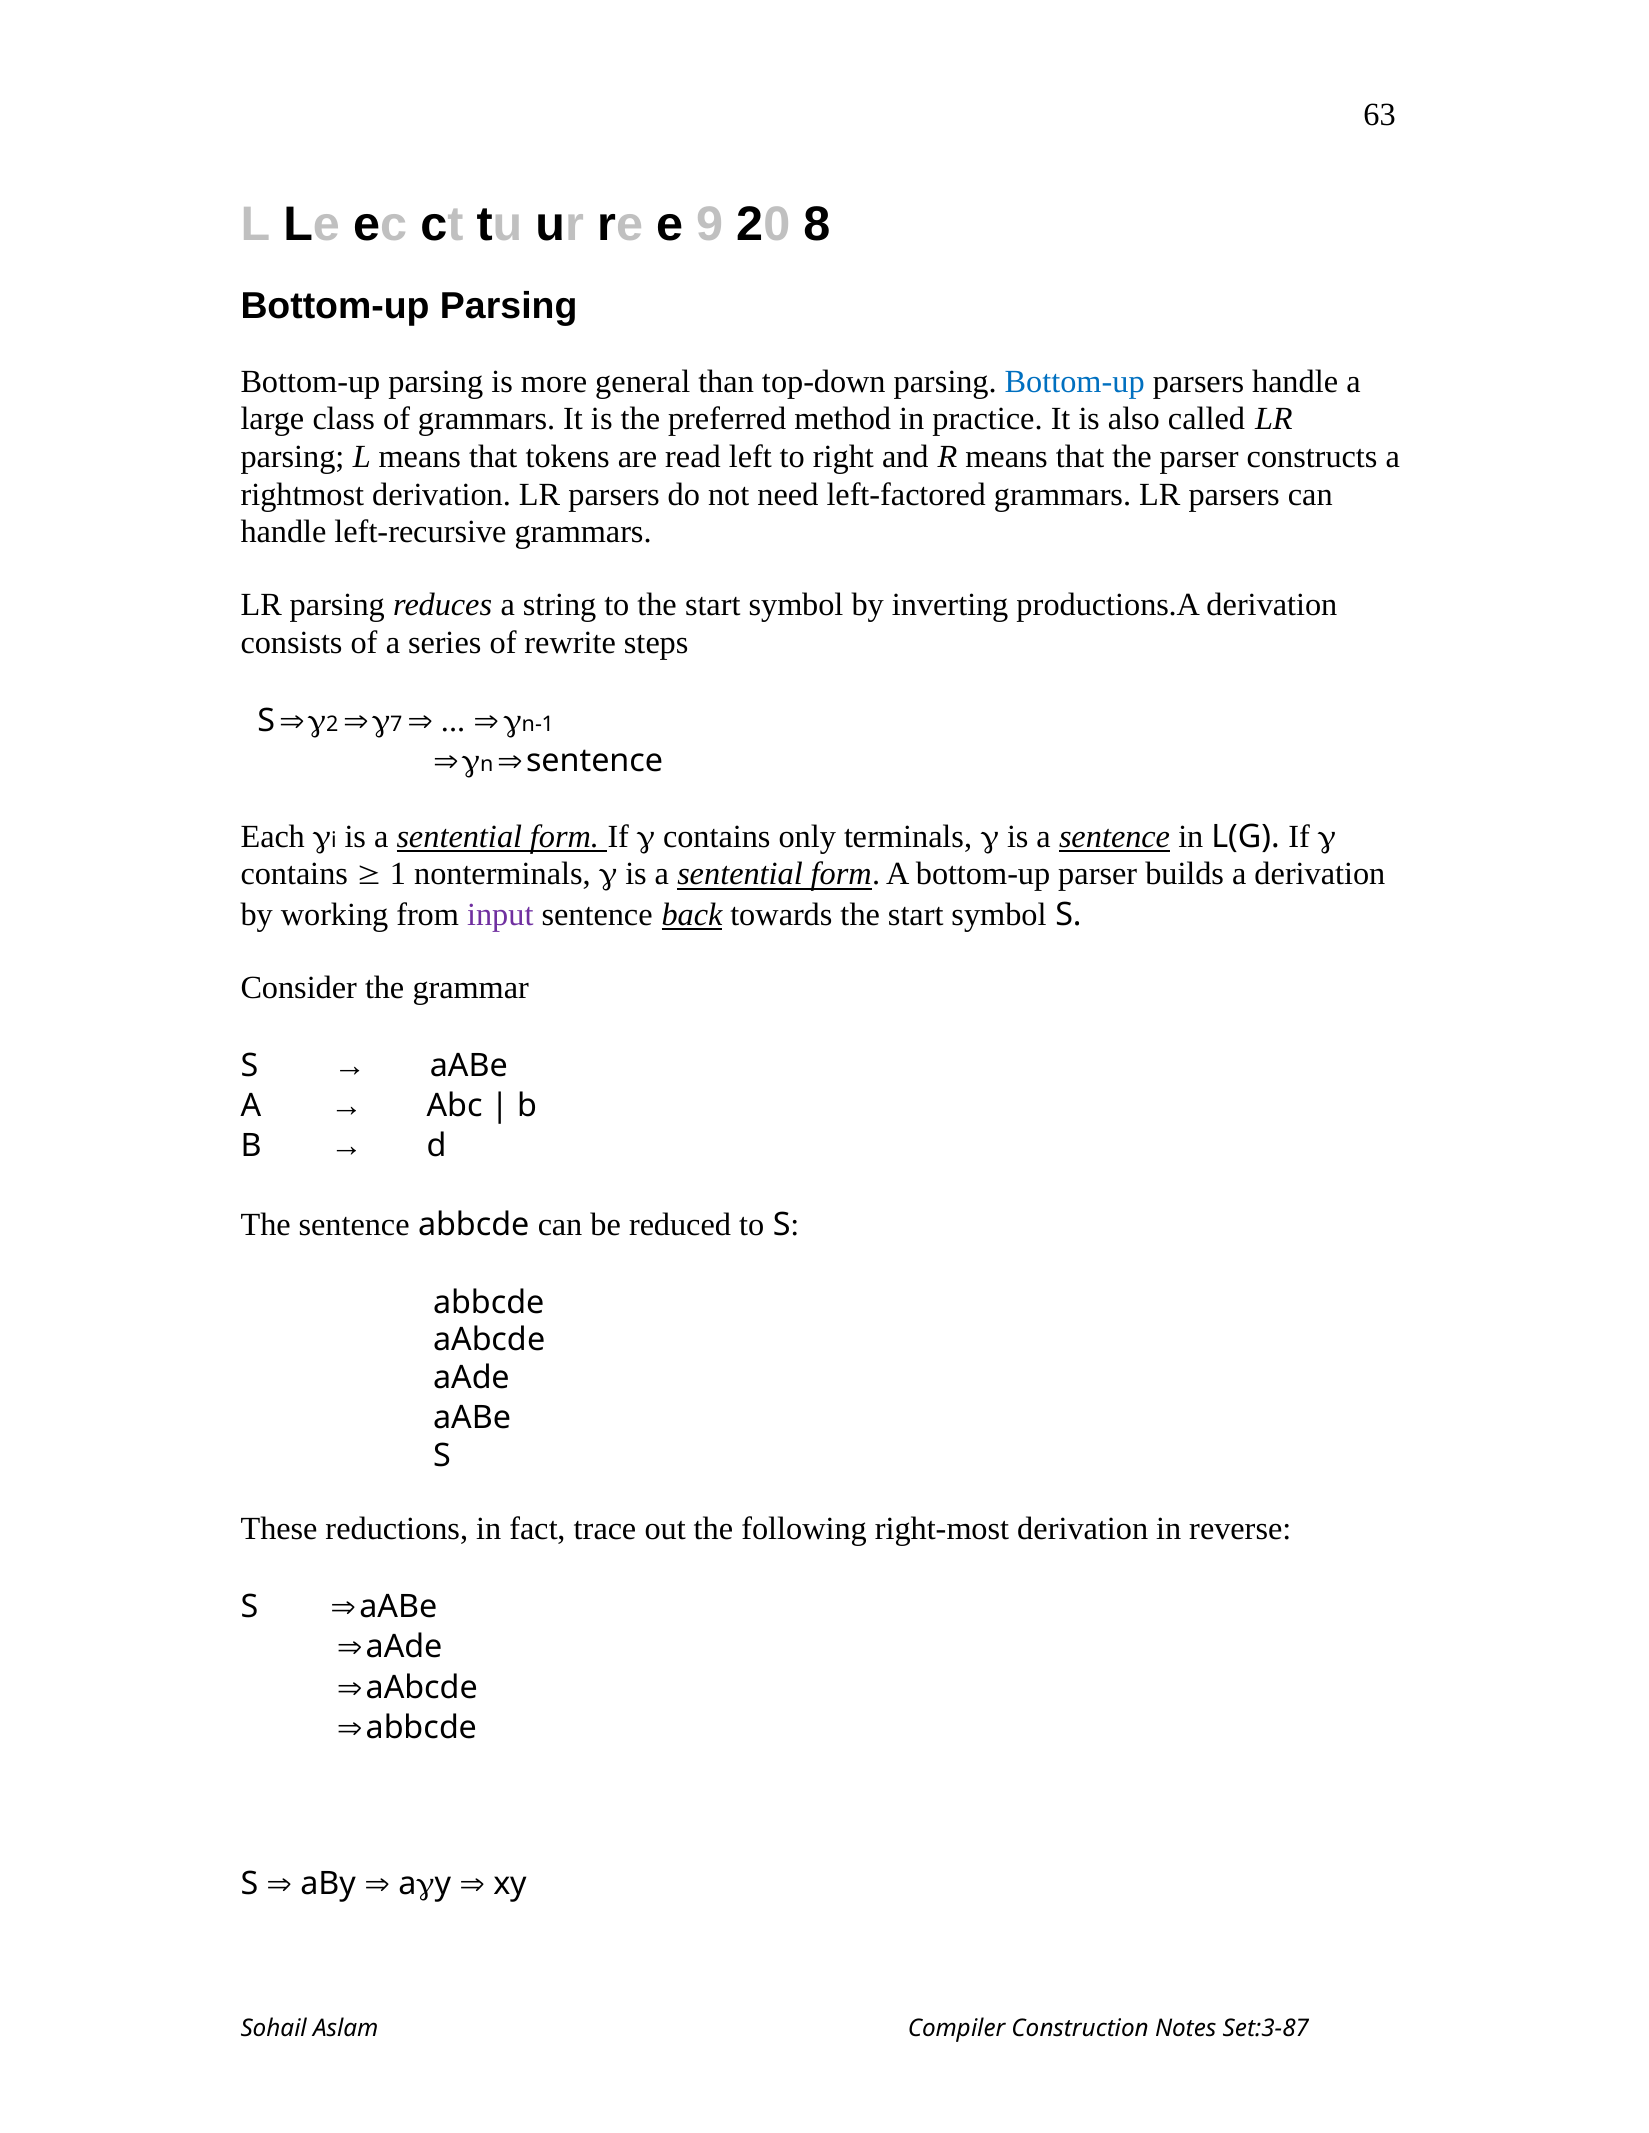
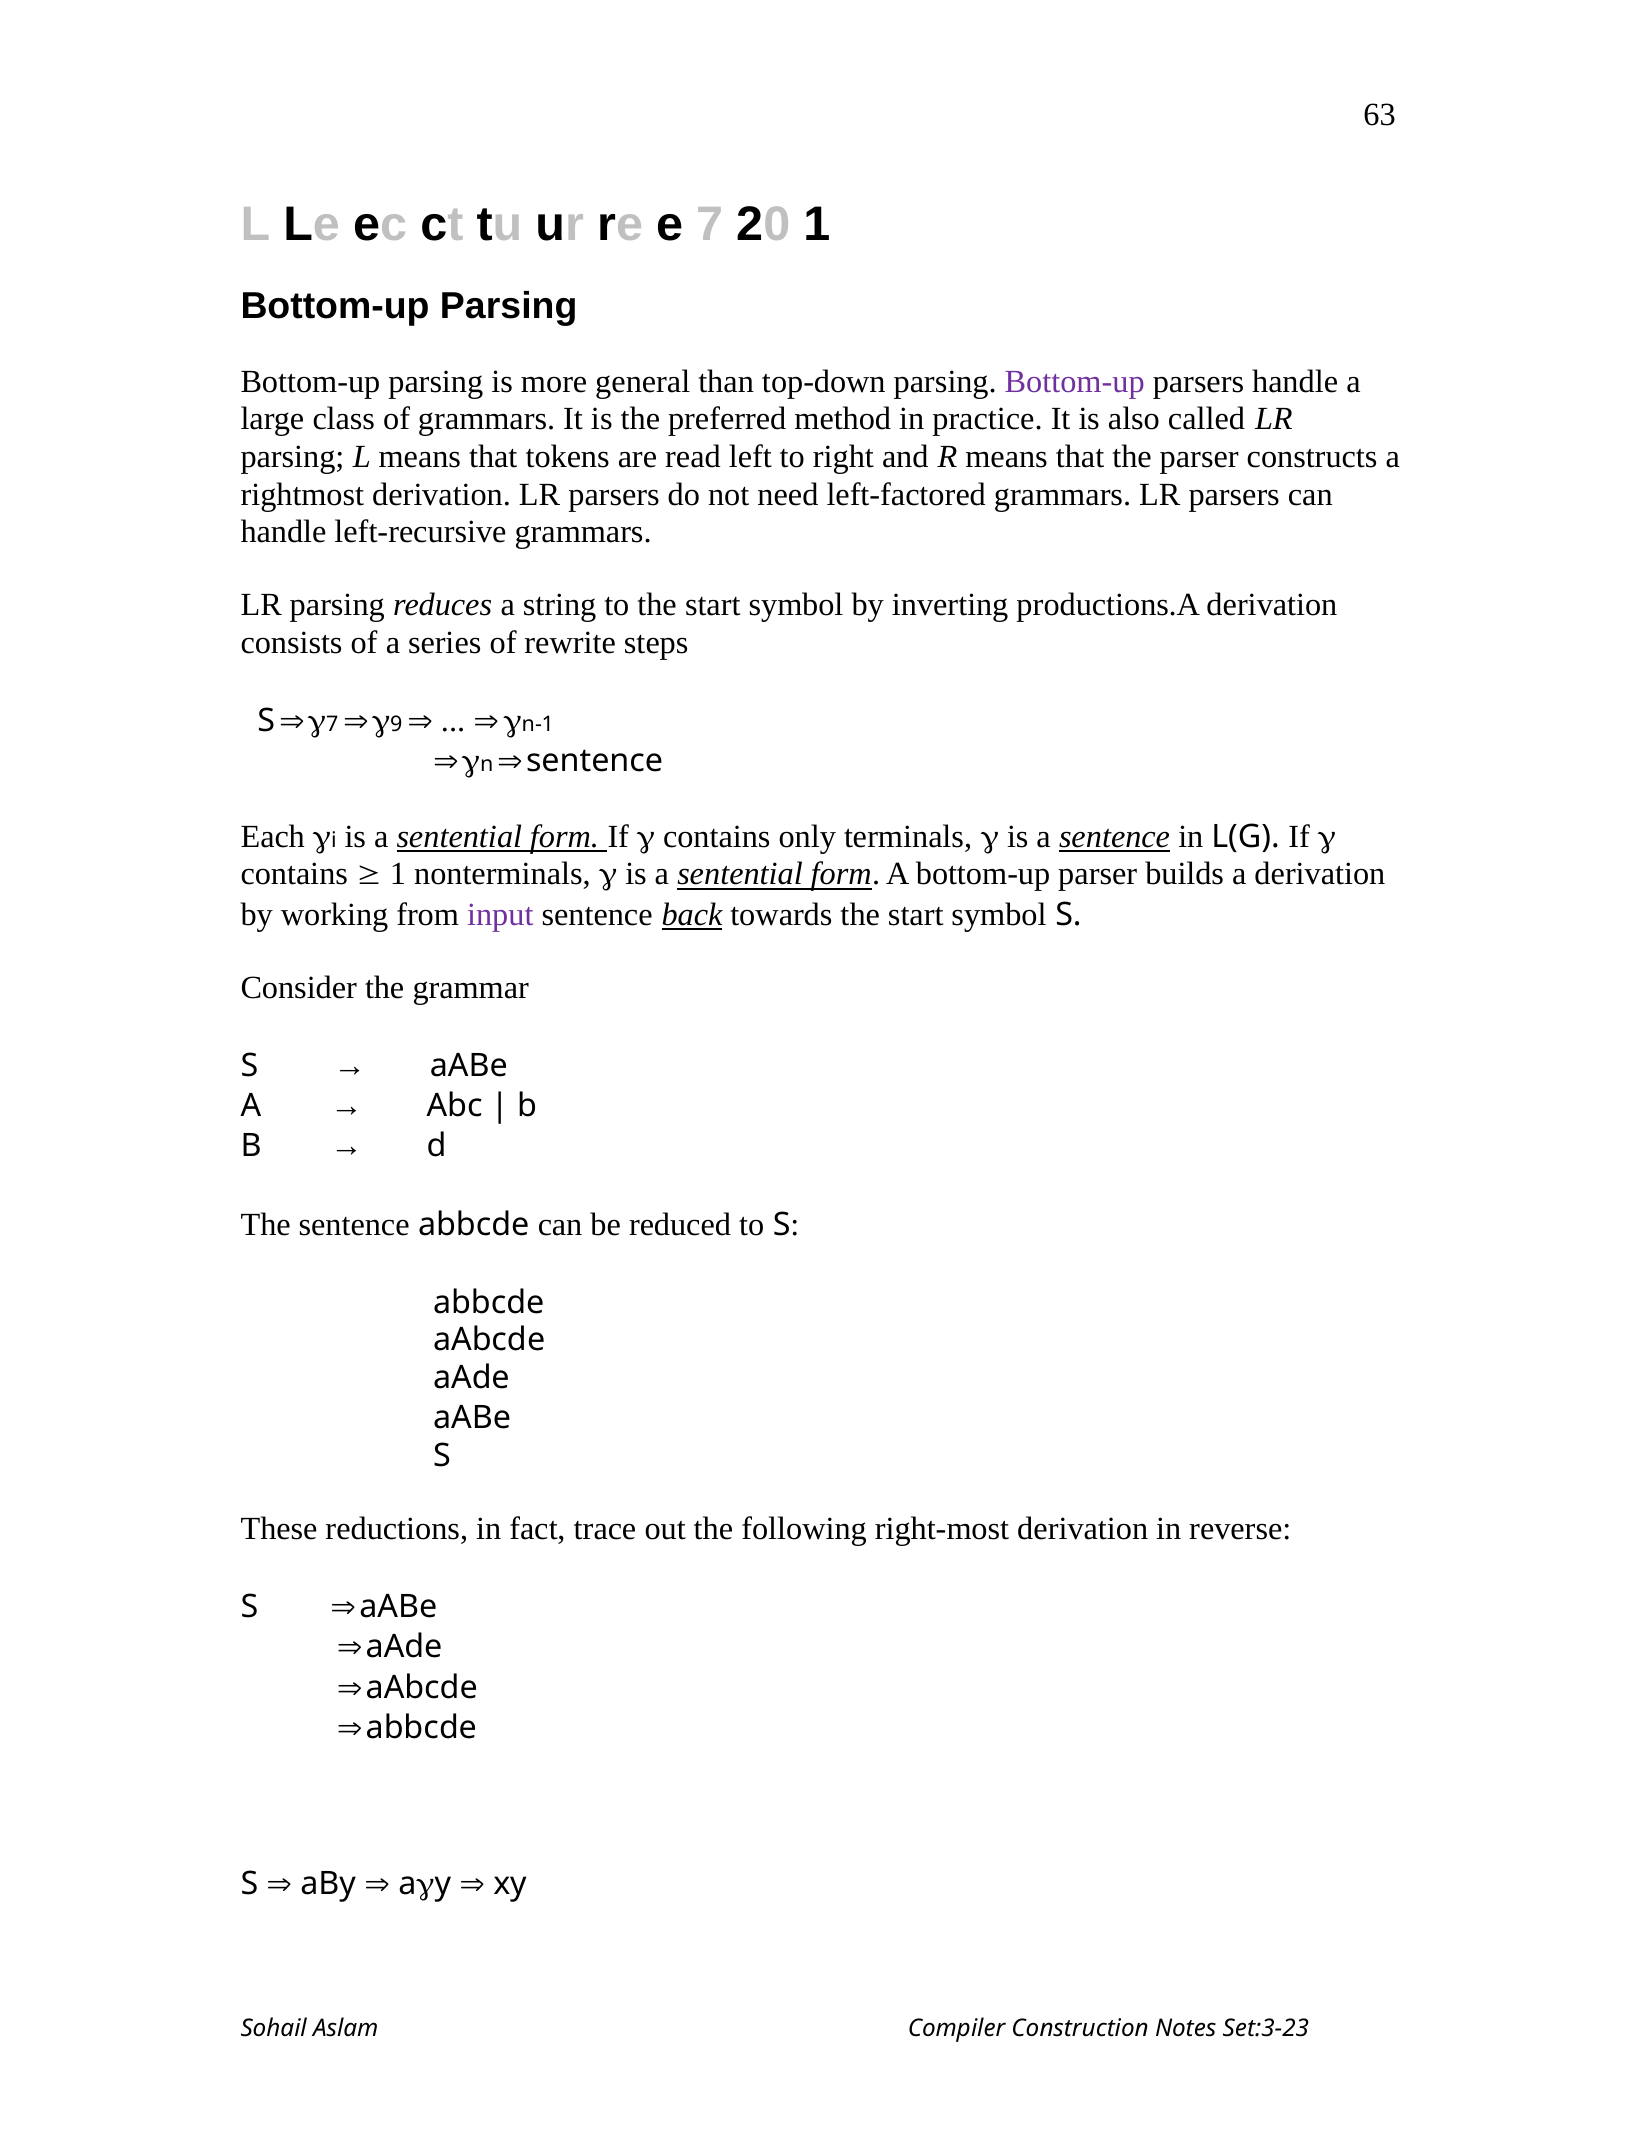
e 9: 9 -> 7
20 8: 8 -> 1
Bottom-up at (1075, 382) colour: blue -> purple
2 at (332, 725): 2 -> 7
7: 7 -> 9
Set:3-87: Set:3-87 -> Set:3-23
